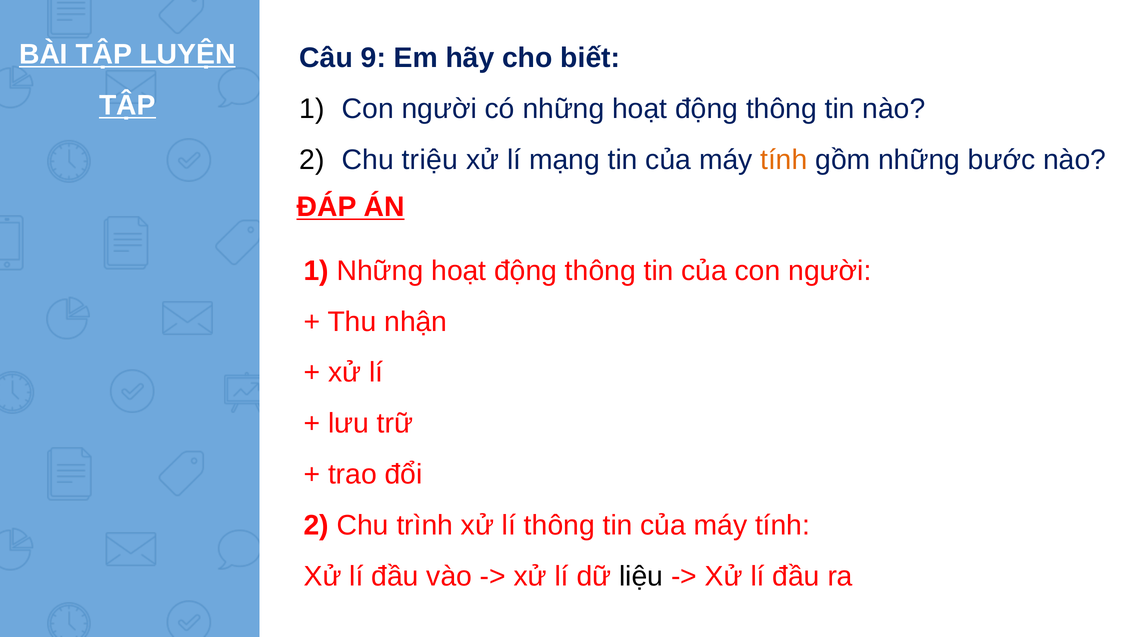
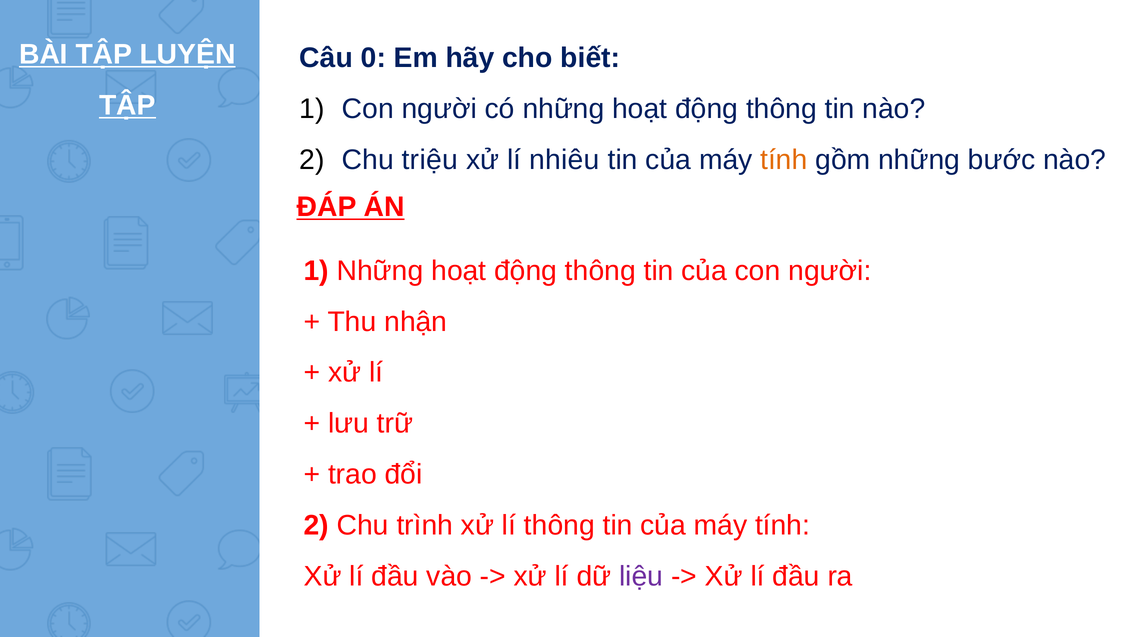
9: 9 -> 0
mạng: mạng -> nhiêu
liệu colour: black -> purple
